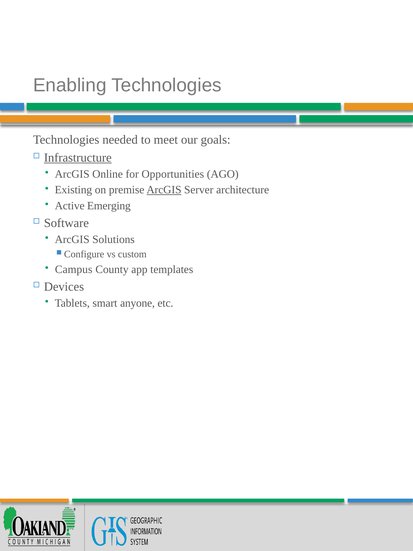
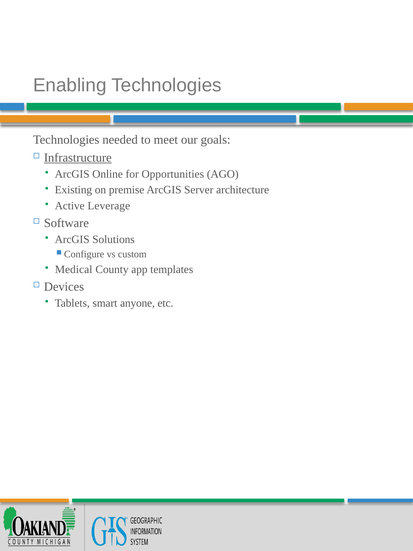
ArcGIS at (164, 190) underline: present -> none
Emerging: Emerging -> Leverage
Campus: Campus -> Medical
